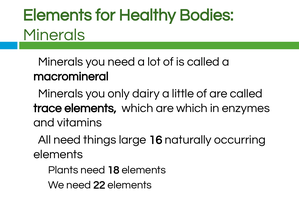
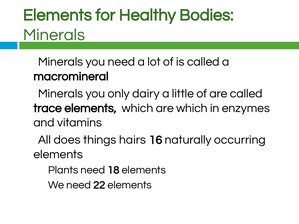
All need: need -> does
large: large -> hairs
